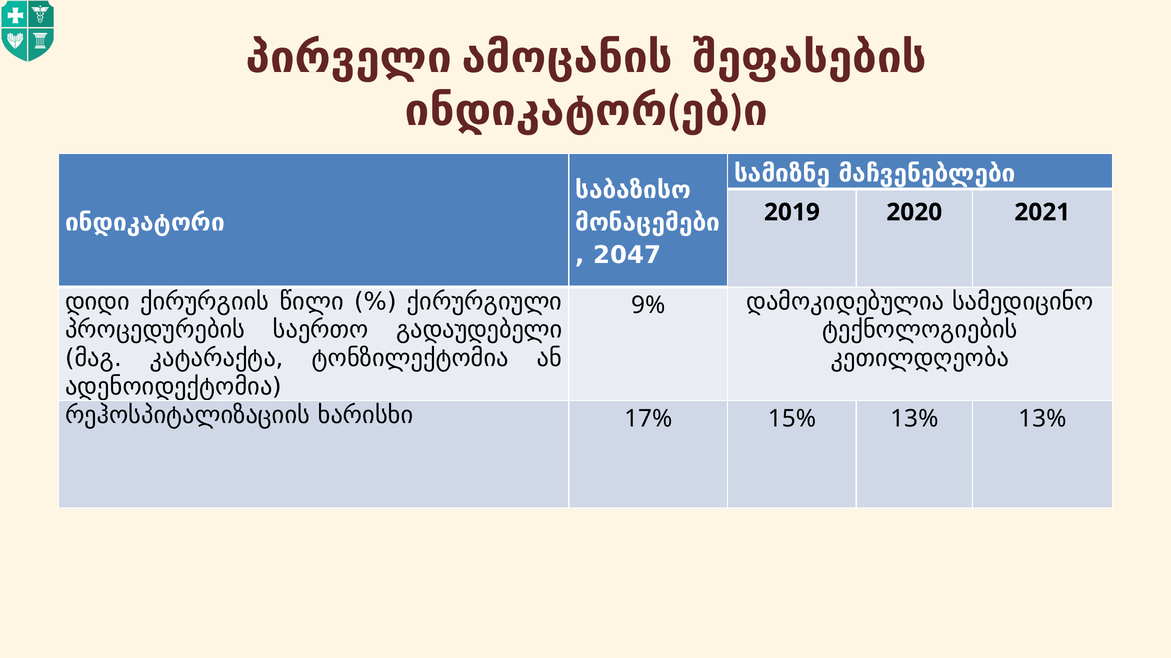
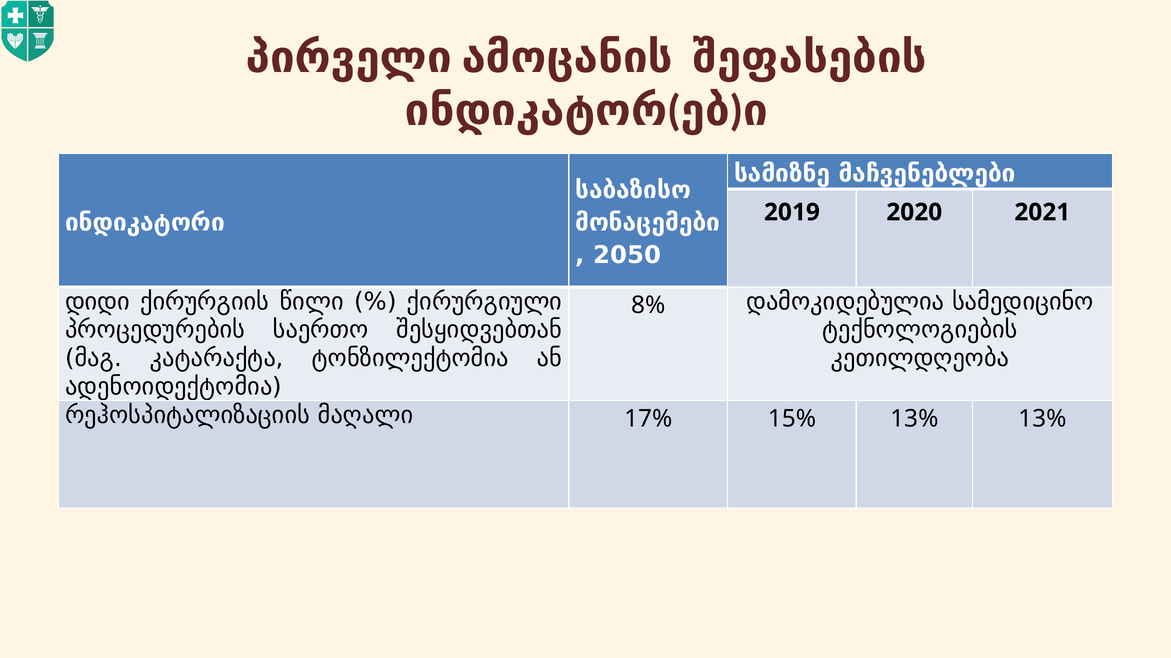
2047: 2047 -> 2050
9%: 9% -> 8%
გადაუდებელი: გადაუდებელი -> შესყიდვებთან
ხარისხი: ხარისხი -> მაღალი
